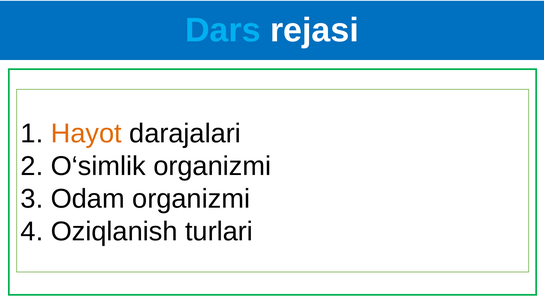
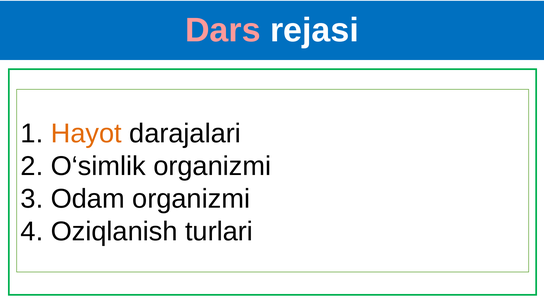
Dars colour: light blue -> pink
